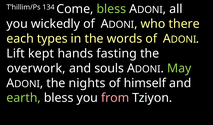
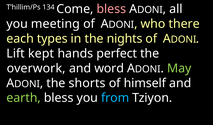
bless at (111, 9) colour: light green -> pink
wickedly: wickedly -> meeting
words: words -> nights
fasting: fasting -> perfect
souls: souls -> word
nights: nights -> shorts
from colour: pink -> light blue
